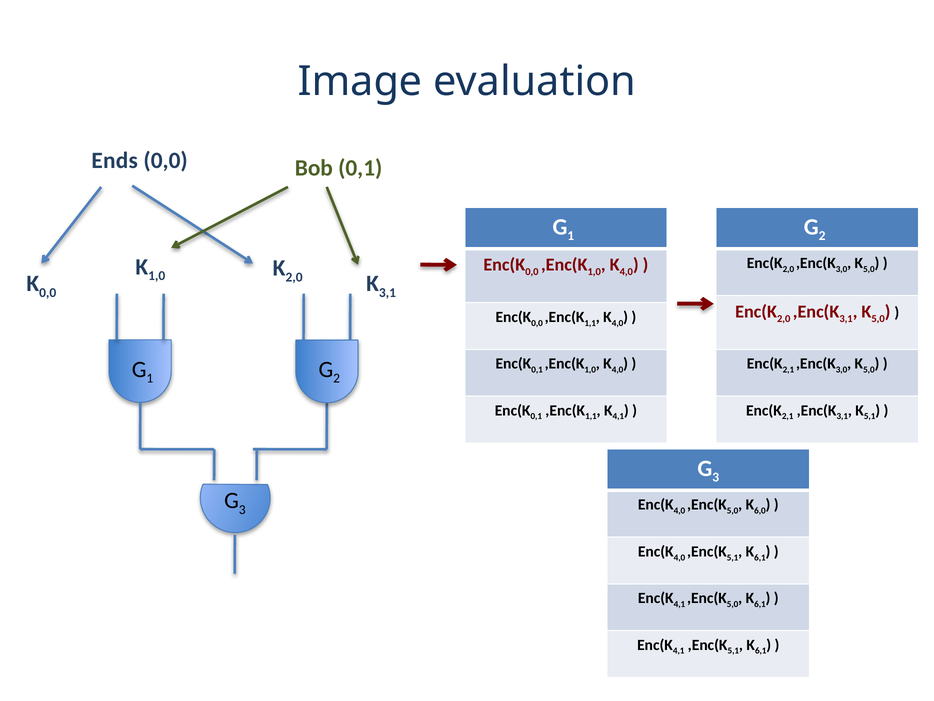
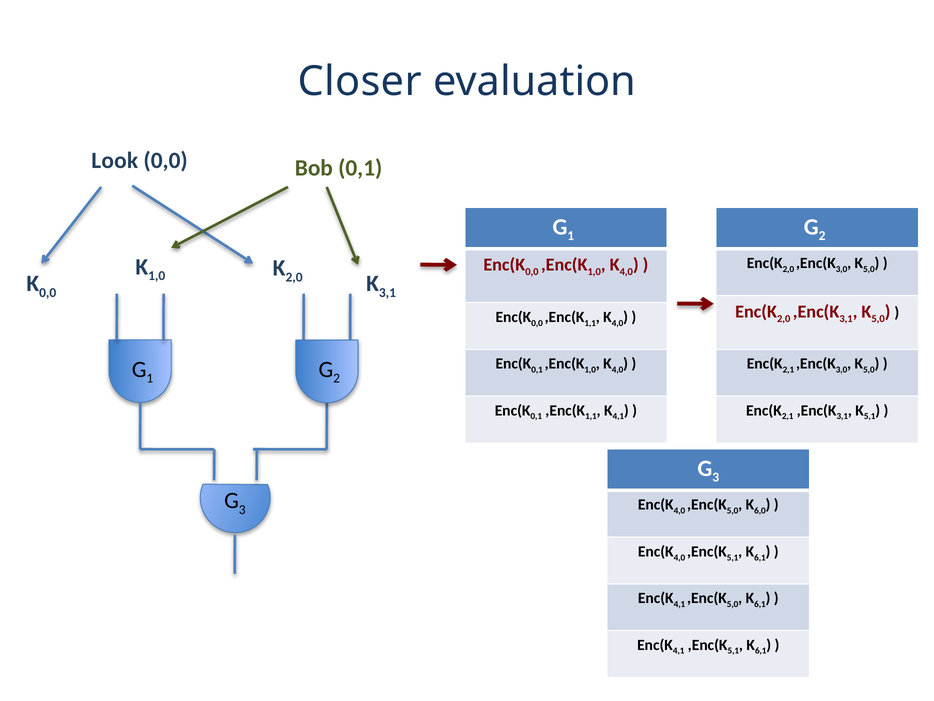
Image: Image -> Closer
Ends: Ends -> Look
